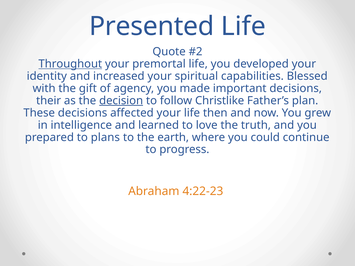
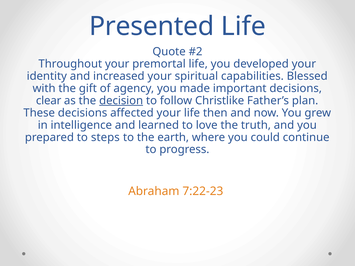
Throughout underline: present -> none
their: their -> clear
plans: plans -> steps
4:22-23: 4:22-23 -> 7:22-23
